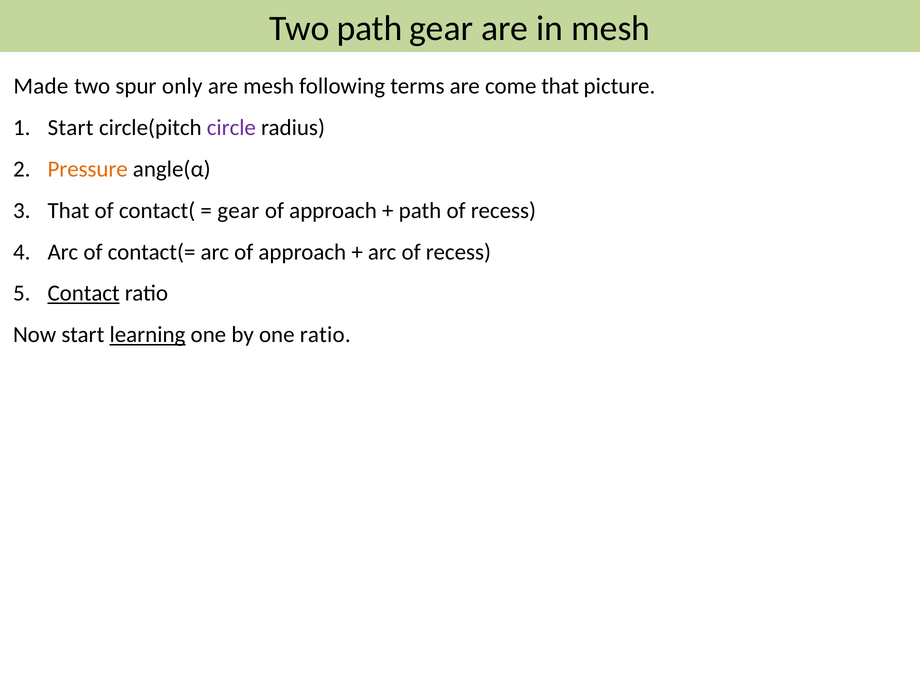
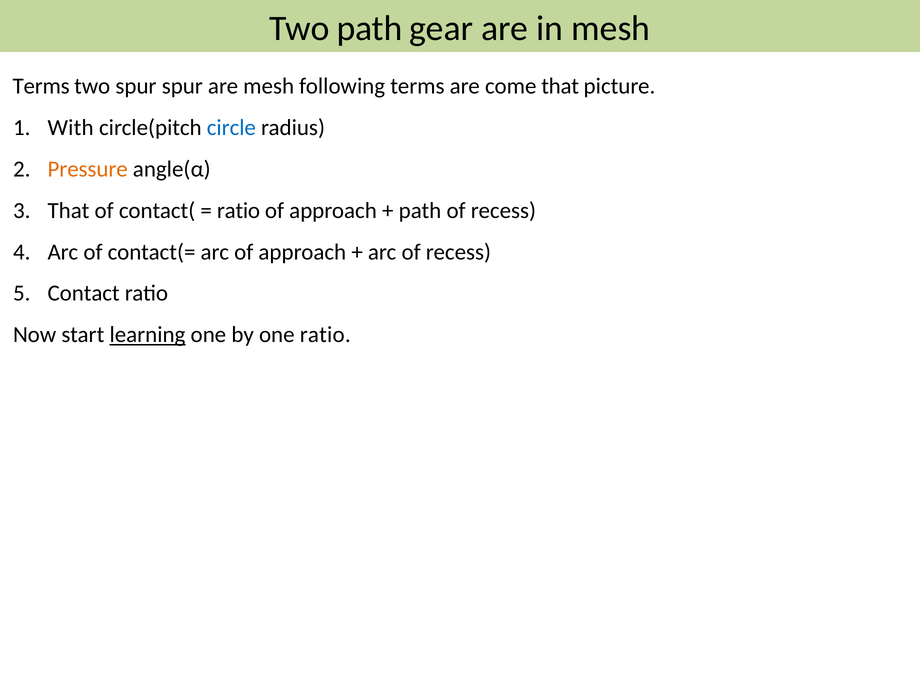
Made at (41, 86): Made -> Terms
spur only: only -> spur
Start at (71, 128): Start -> With
circle colour: purple -> blue
gear at (238, 211): gear -> ratio
Contact underline: present -> none
